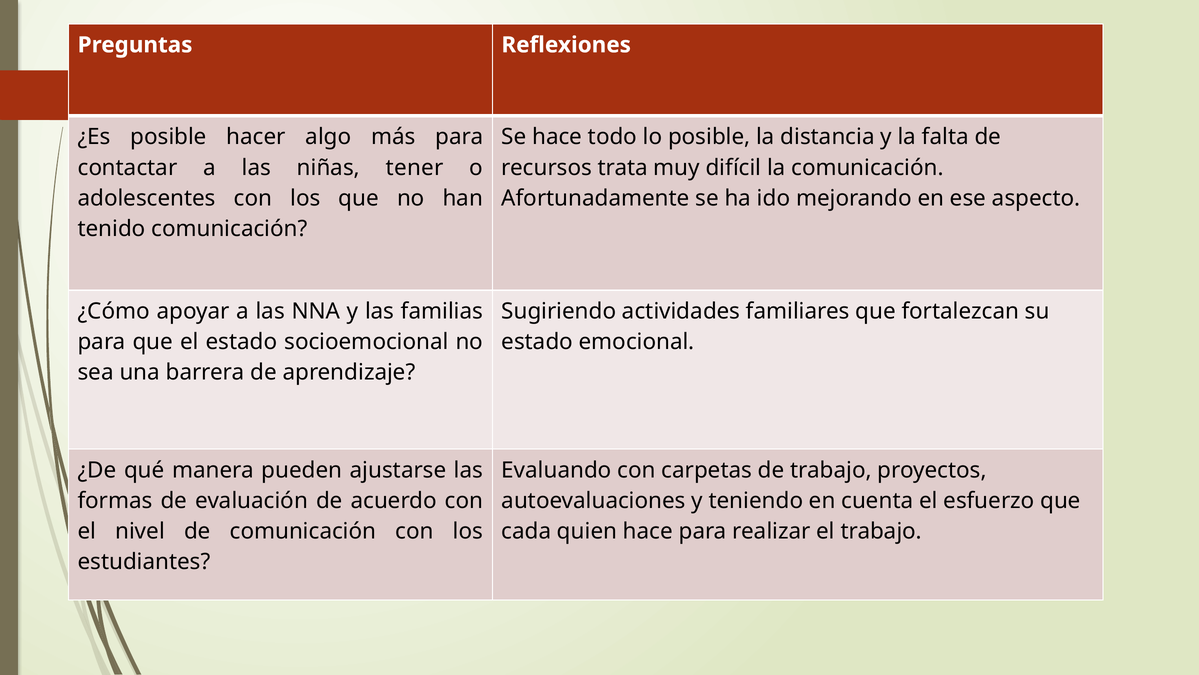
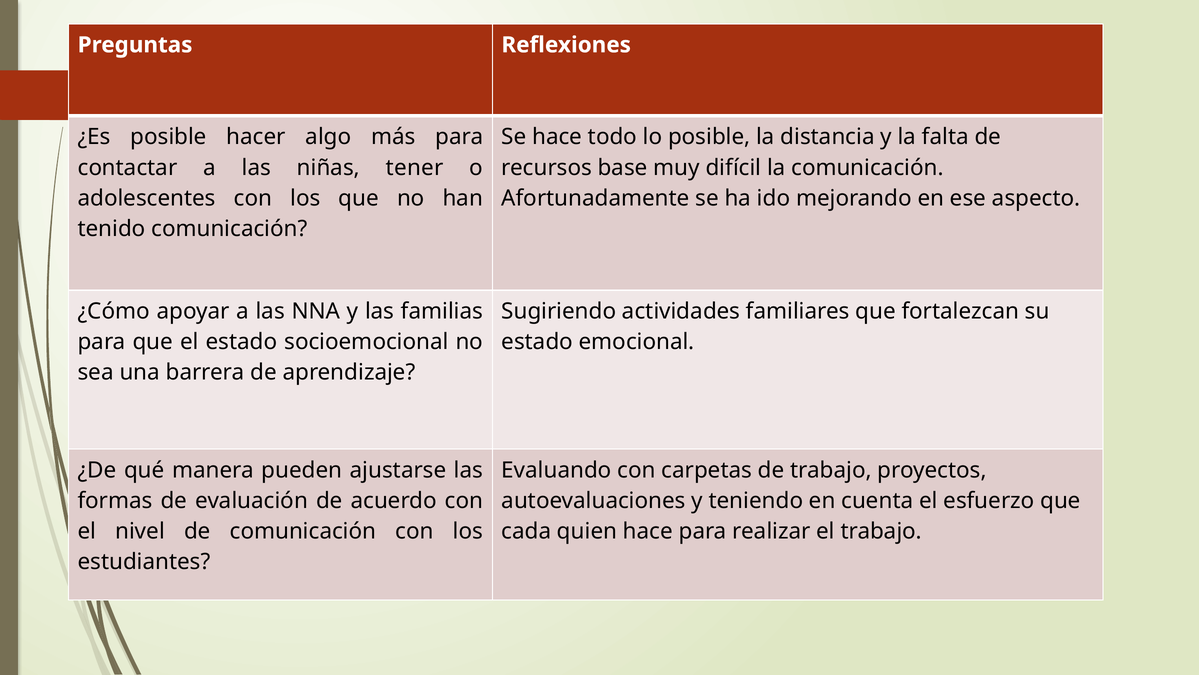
trata: trata -> base
